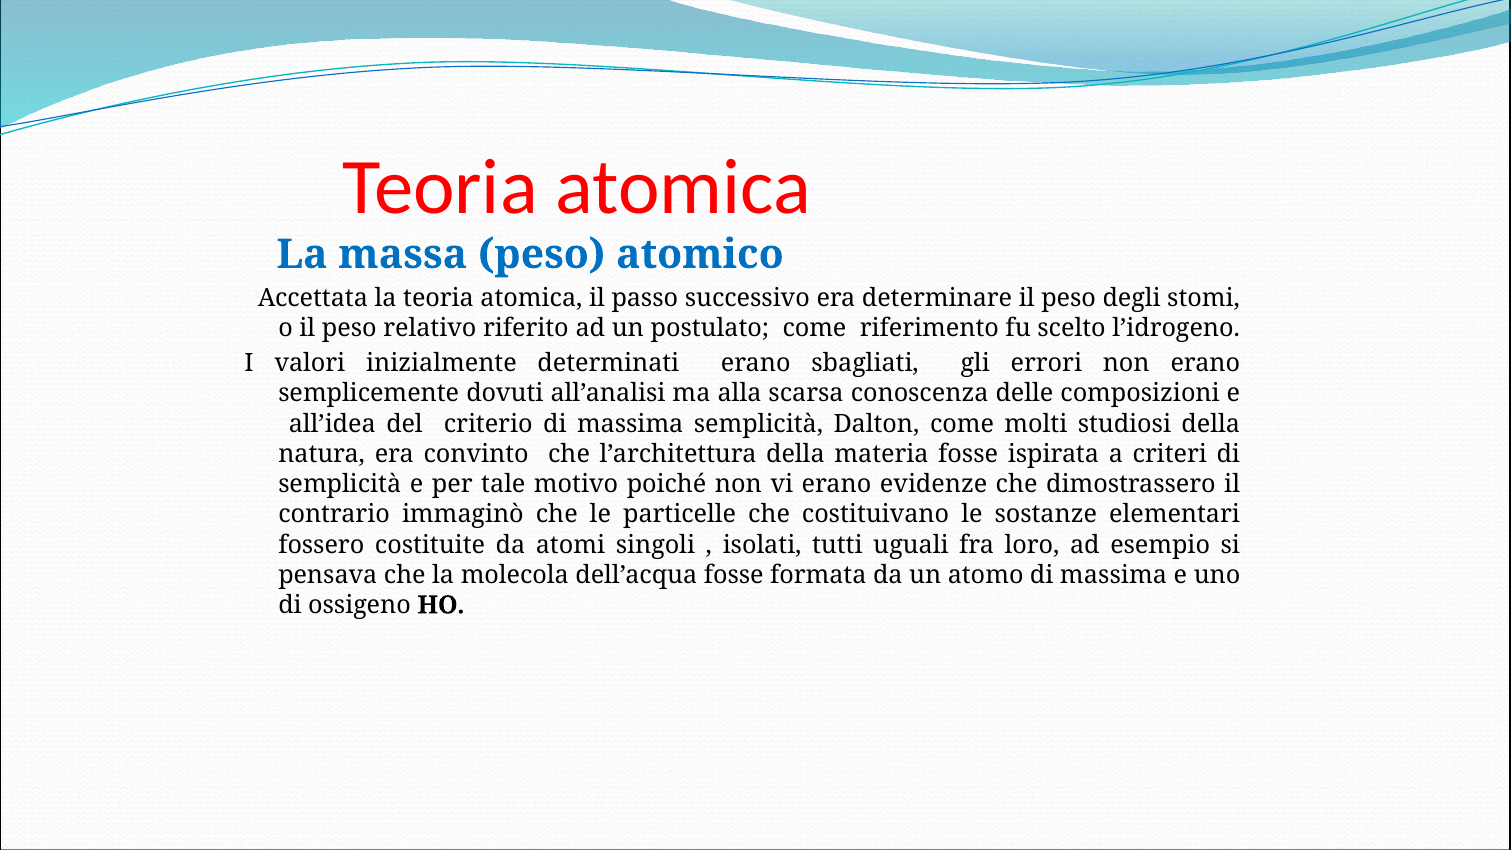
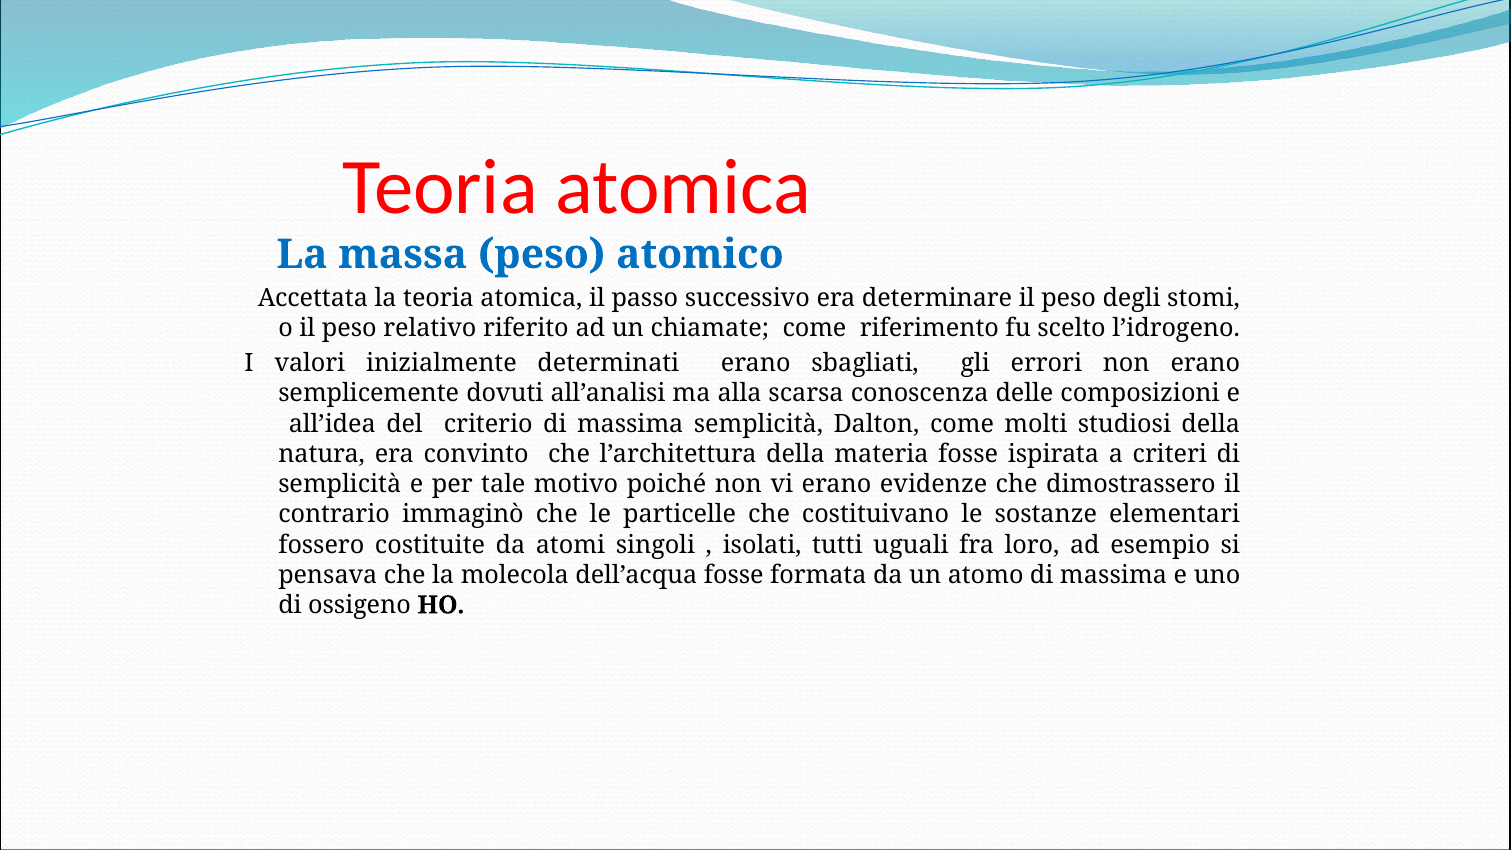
postulato: postulato -> chiamate
